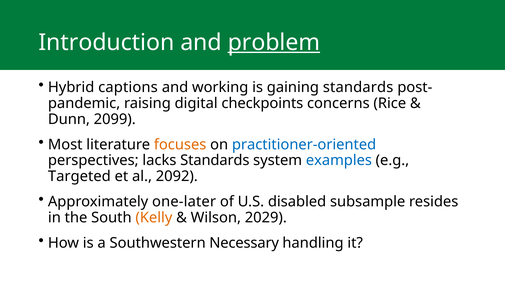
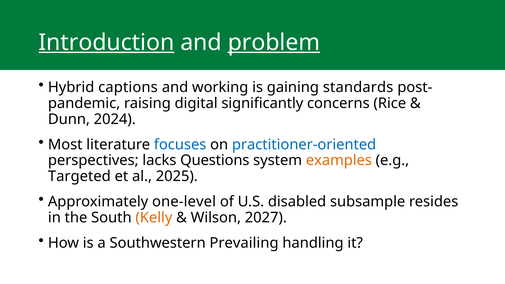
Introduction underline: none -> present
checkpoints: checkpoints -> significantly
2099: 2099 -> 2024
focuses colour: orange -> blue
lacks Standards: Standards -> Questions
examples colour: blue -> orange
2092: 2092 -> 2025
one-later: one-later -> one-level
2029: 2029 -> 2027
Necessary: Necessary -> Prevailing
